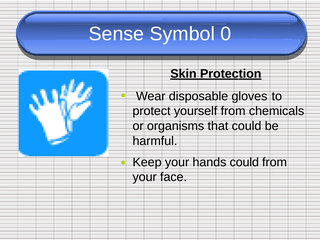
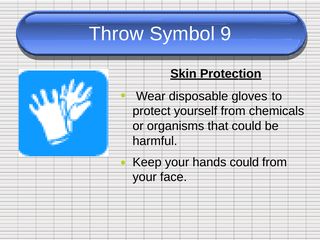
Sense: Sense -> Throw
0: 0 -> 9
